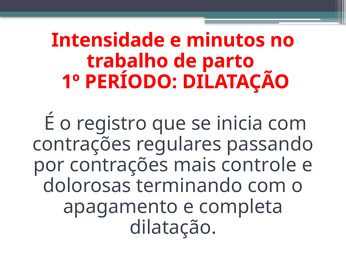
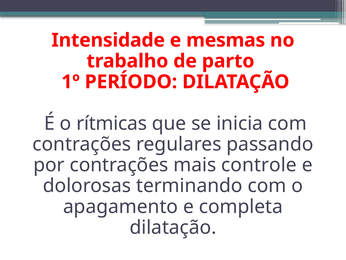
minutos: minutos -> mesmas
registro: registro -> rítmicas
